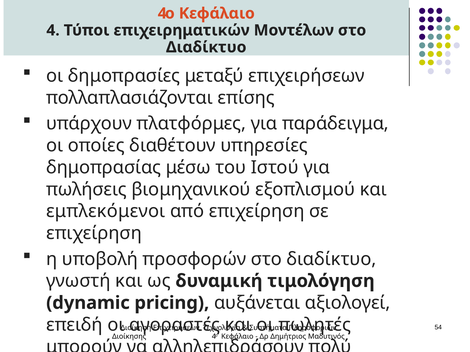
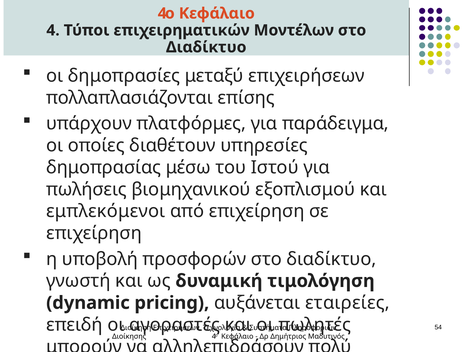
αξιολογεί: αξιολογεί -> εταιρείες
